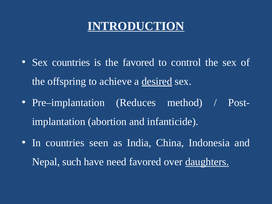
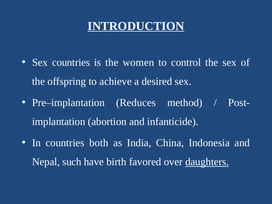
the favored: favored -> women
desired underline: present -> none
seen: seen -> both
need: need -> birth
